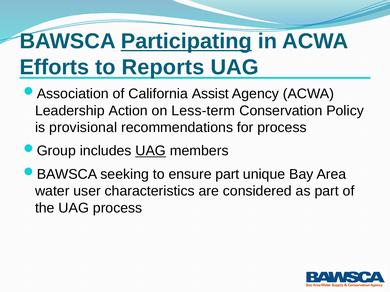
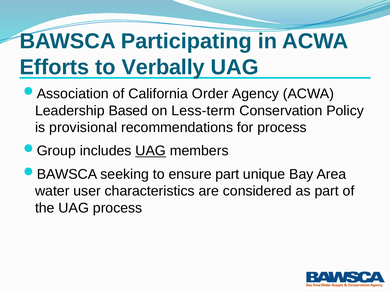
Participating underline: present -> none
Reports: Reports -> Verbally
Assist: Assist -> Order
Action: Action -> Based
